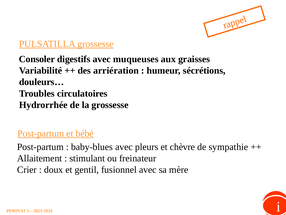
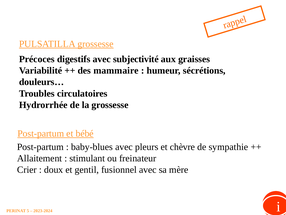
Consoler: Consoler -> Précoces
muqueuses: muqueuses -> subjectivité
arriération: arriération -> mammaire
